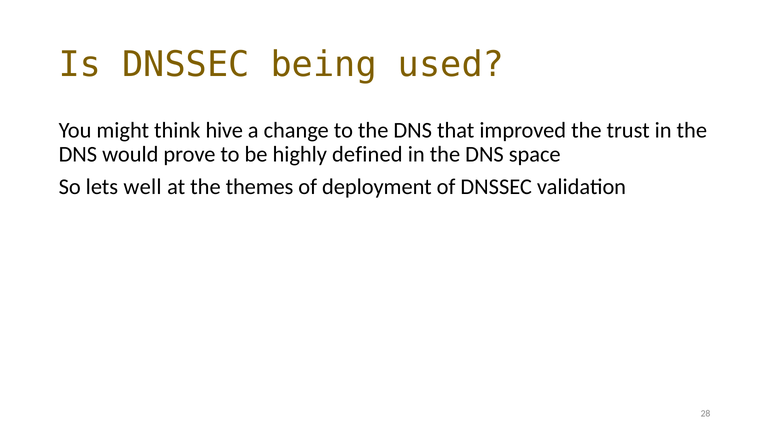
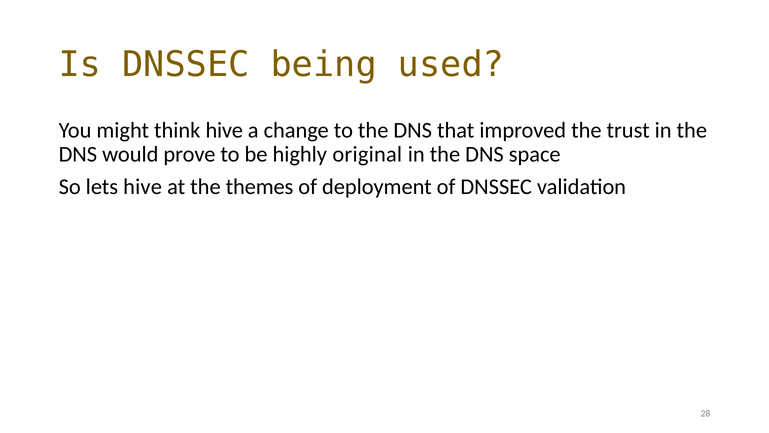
defined: defined -> original
lets well: well -> hive
